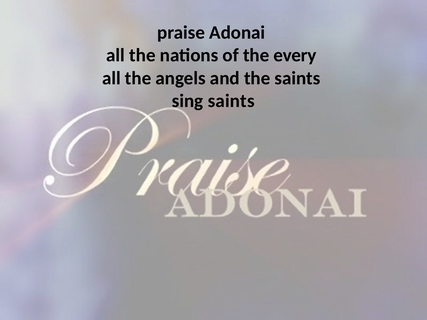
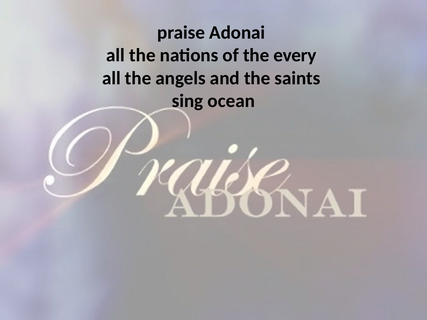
sing saints: saints -> ocean
